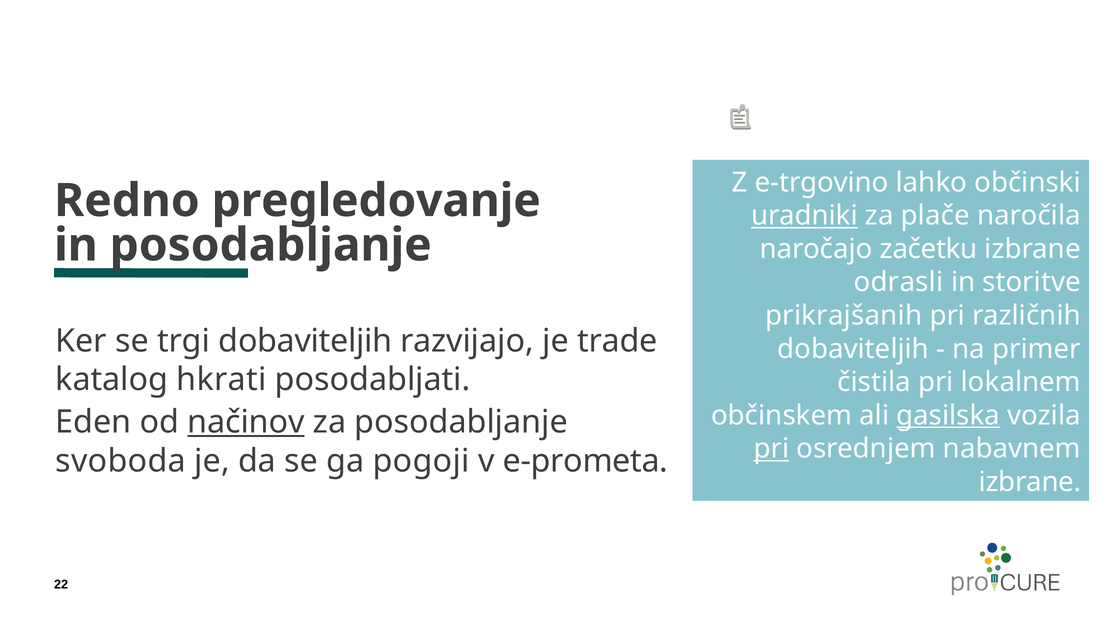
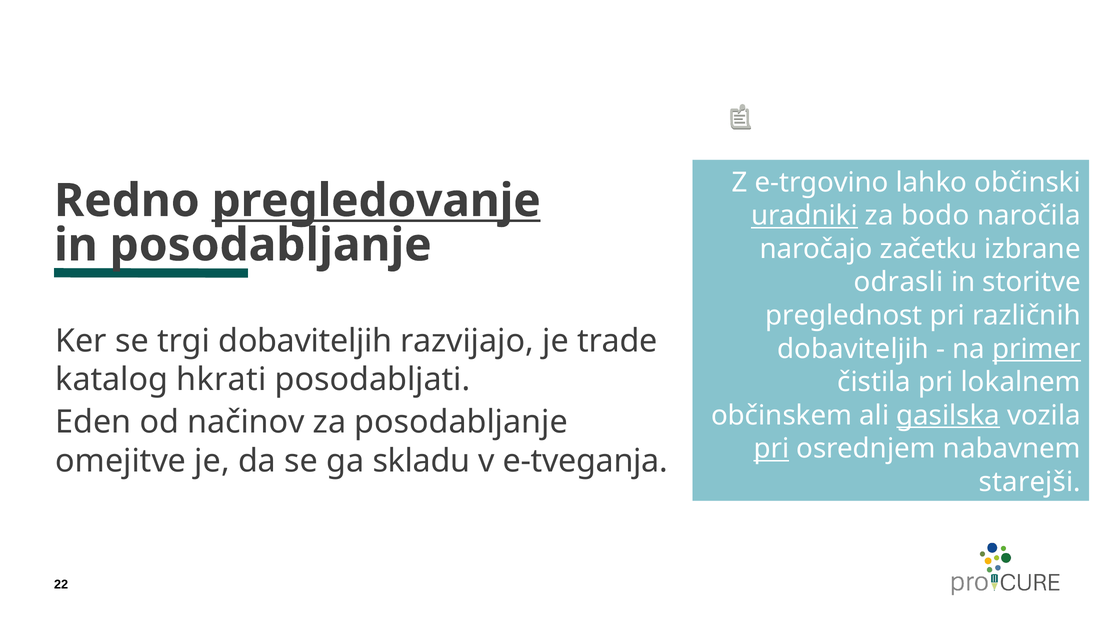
pregledovanje underline: none -> present
plače: plače -> bodo
prikrajšanih: prikrajšanih -> preglednost
primer underline: none -> present
načinov underline: present -> none
svoboda: svoboda -> omejitve
pogoji: pogoji -> skladu
e-prometa: e-prometa -> e-tveganja
izbrane at (1030, 481): izbrane -> starejši
